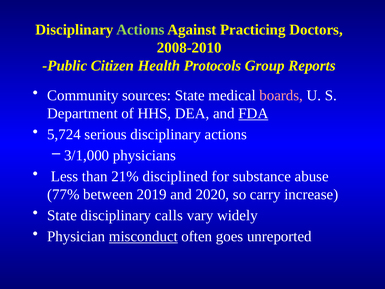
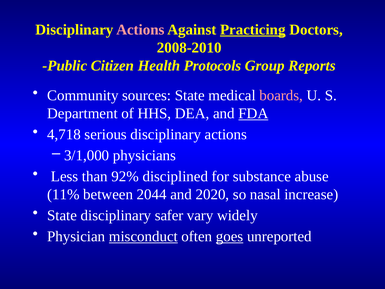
Actions at (140, 30) colour: light green -> pink
Practicing underline: none -> present
5,724: 5,724 -> 4,718
21%: 21% -> 92%
77%: 77% -> 11%
2019: 2019 -> 2044
carry: carry -> nasal
calls: calls -> safer
goes underline: none -> present
